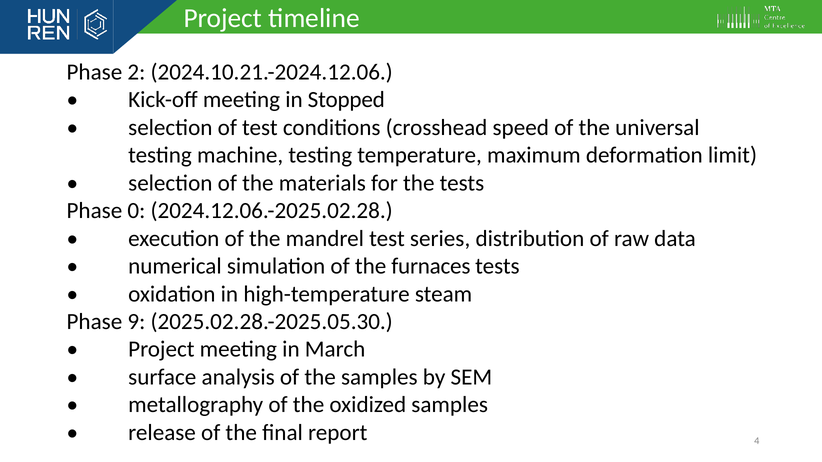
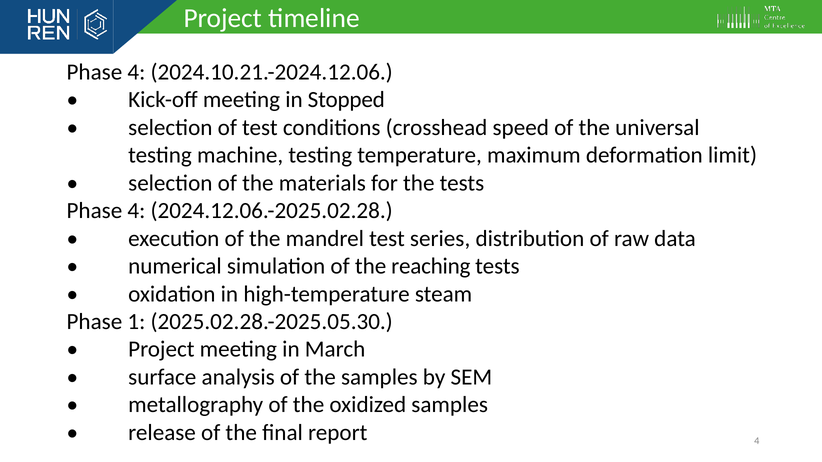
2 at (136, 72): 2 -> 4
0 at (136, 211): 0 -> 4
furnaces: furnaces -> reaching
9: 9 -> 1
